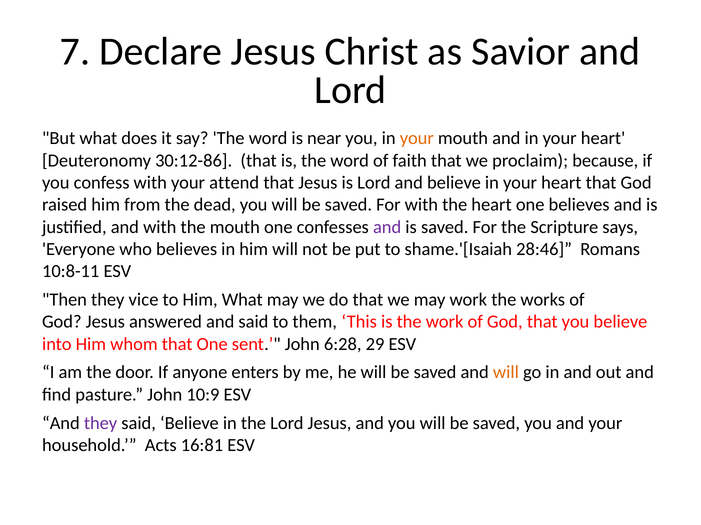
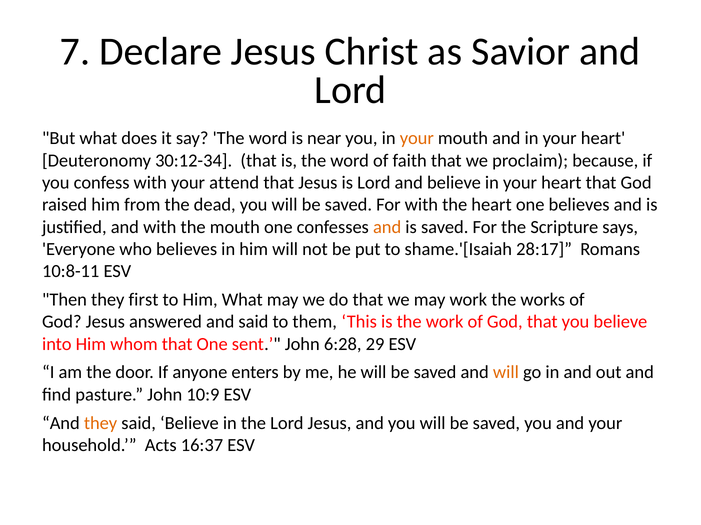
30:12-86: 30:12-86 -> 30:12-34
and at (387, 227) colour: purple -> orange
28:46: 28:46 -> 28:17
vice: vice -> first
they at (101, 424) colour: purple -> orange
16:81: 16:81 -> 16:37
